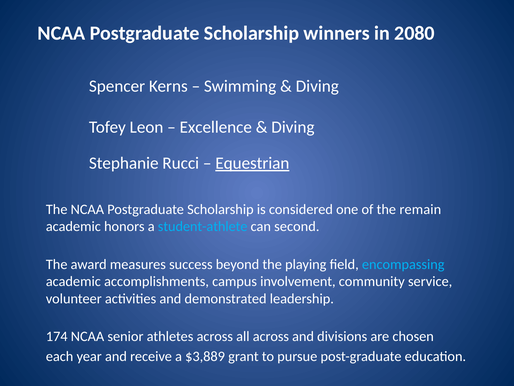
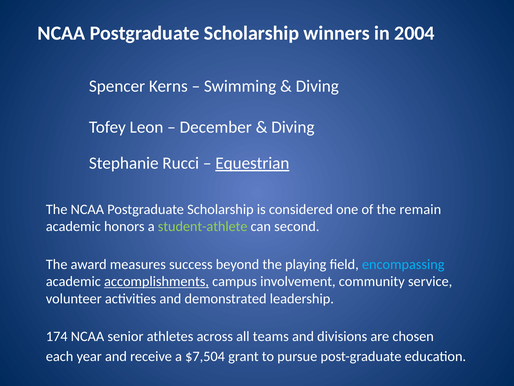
2080: 2080 -> 2004
Excellence: Excellence -> December
student-athlete colour: light blue -> light green
accomplishments underline: none -> present
all across: across -> teams
$3,889: $3,889 -> $7,504
